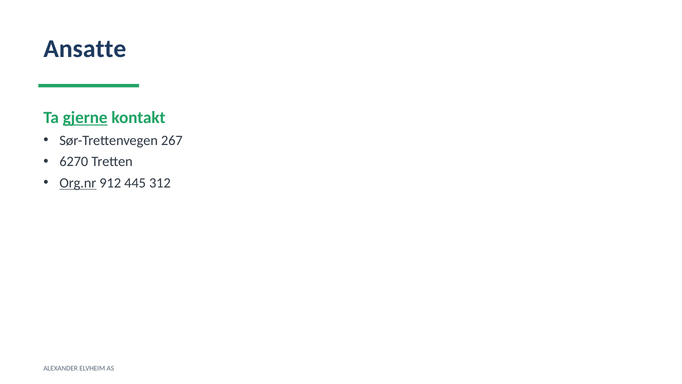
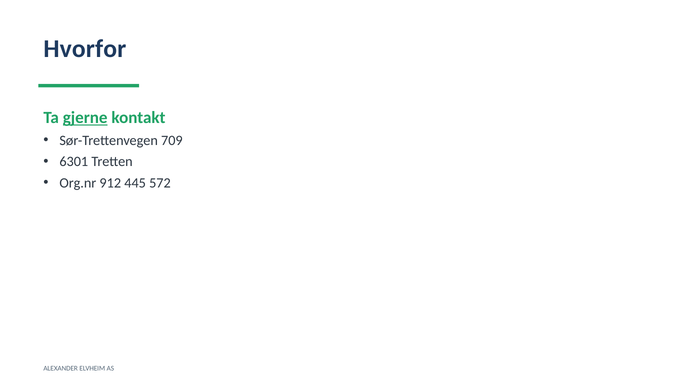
Ansatte: Ansatte -> Hvorfor
267: 267 -> 709
6270: 6270 -> 6301
Org.nr underline: present -> none
312: 312 -> 572
